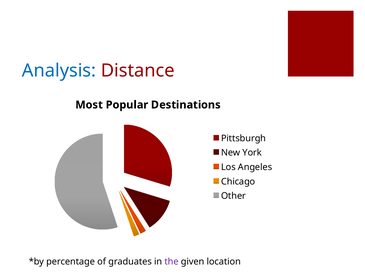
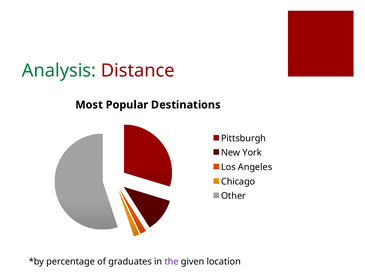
Analysis colour: blue -> green
